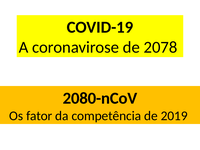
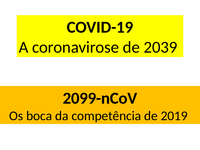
2078: 2078 -> 2039
2080-nCoV: 2080-nCoV -> 2099-nCoV
fator: fator -> boca
